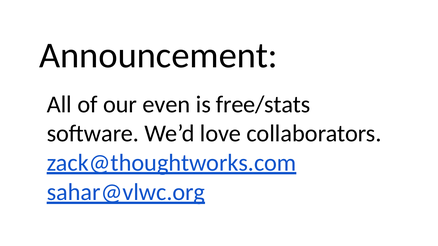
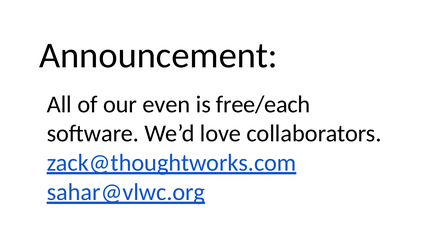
free/stats: free/stats -> free/each
